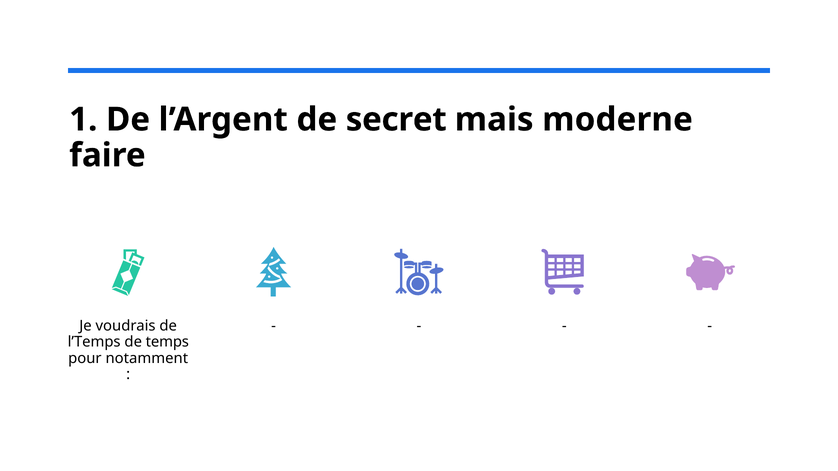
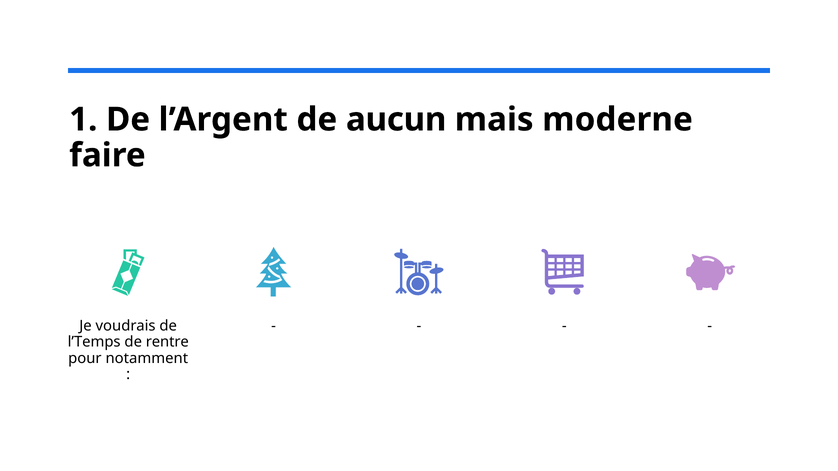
secret: secret -> aucun
temps: temps -> rentre
